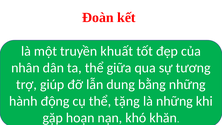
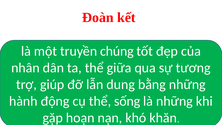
khuất: khuất -> chúng
tặng: tặng -> sống
